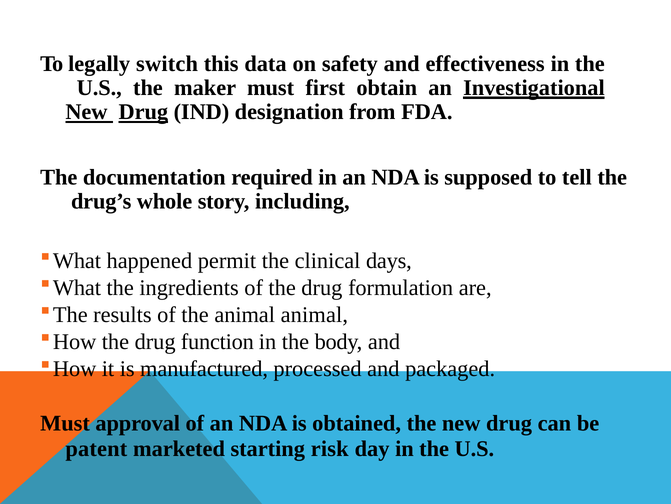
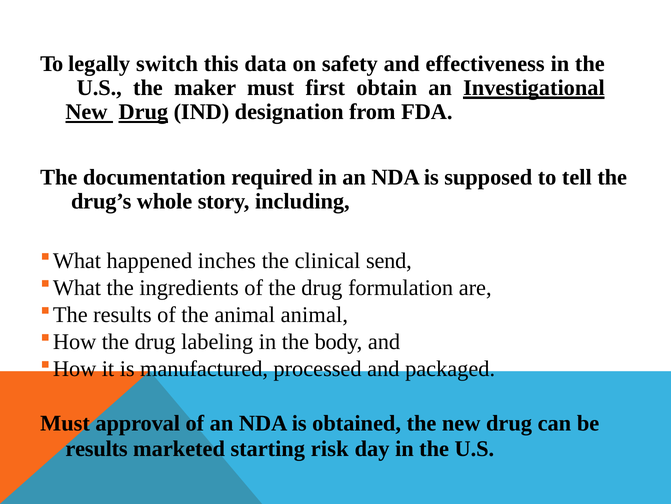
permit: permit -> inches
days: days -> send
function: function -> labeling
patent at (96, 448): patent -> results
